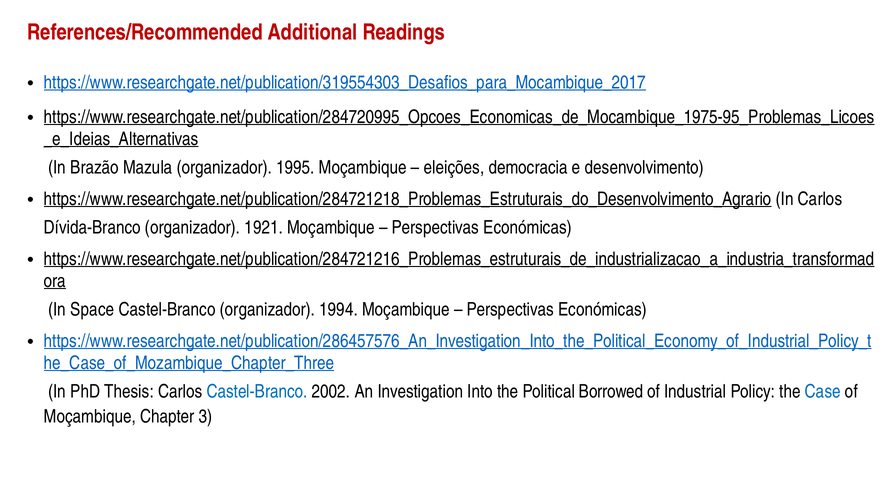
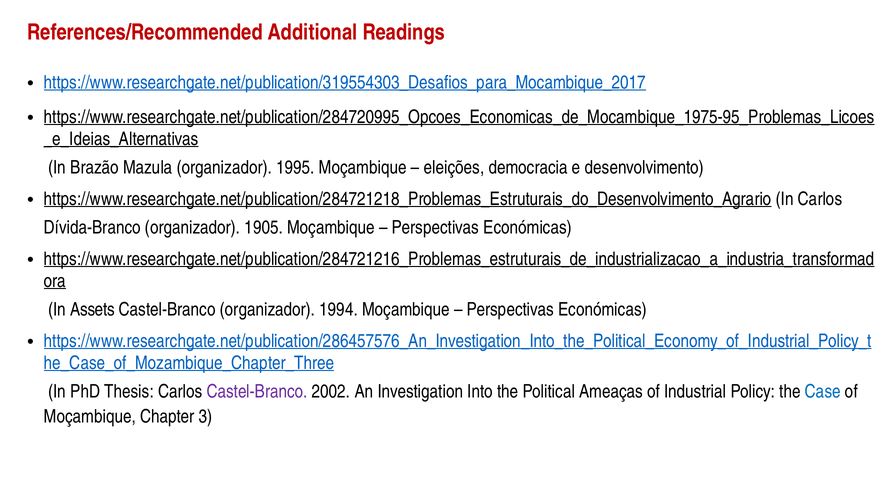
1921: 1921 -> 1905
Space: Space -> Assets
Castel-Branco at (257, 391) colour: blue -> purple
Borrowed: Borrowed -> Ameaças
